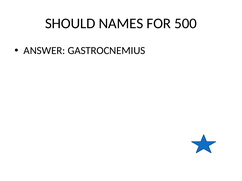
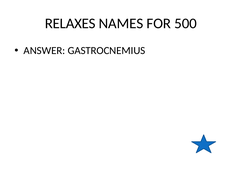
SHOULD: SHOULD -> RELAXES
